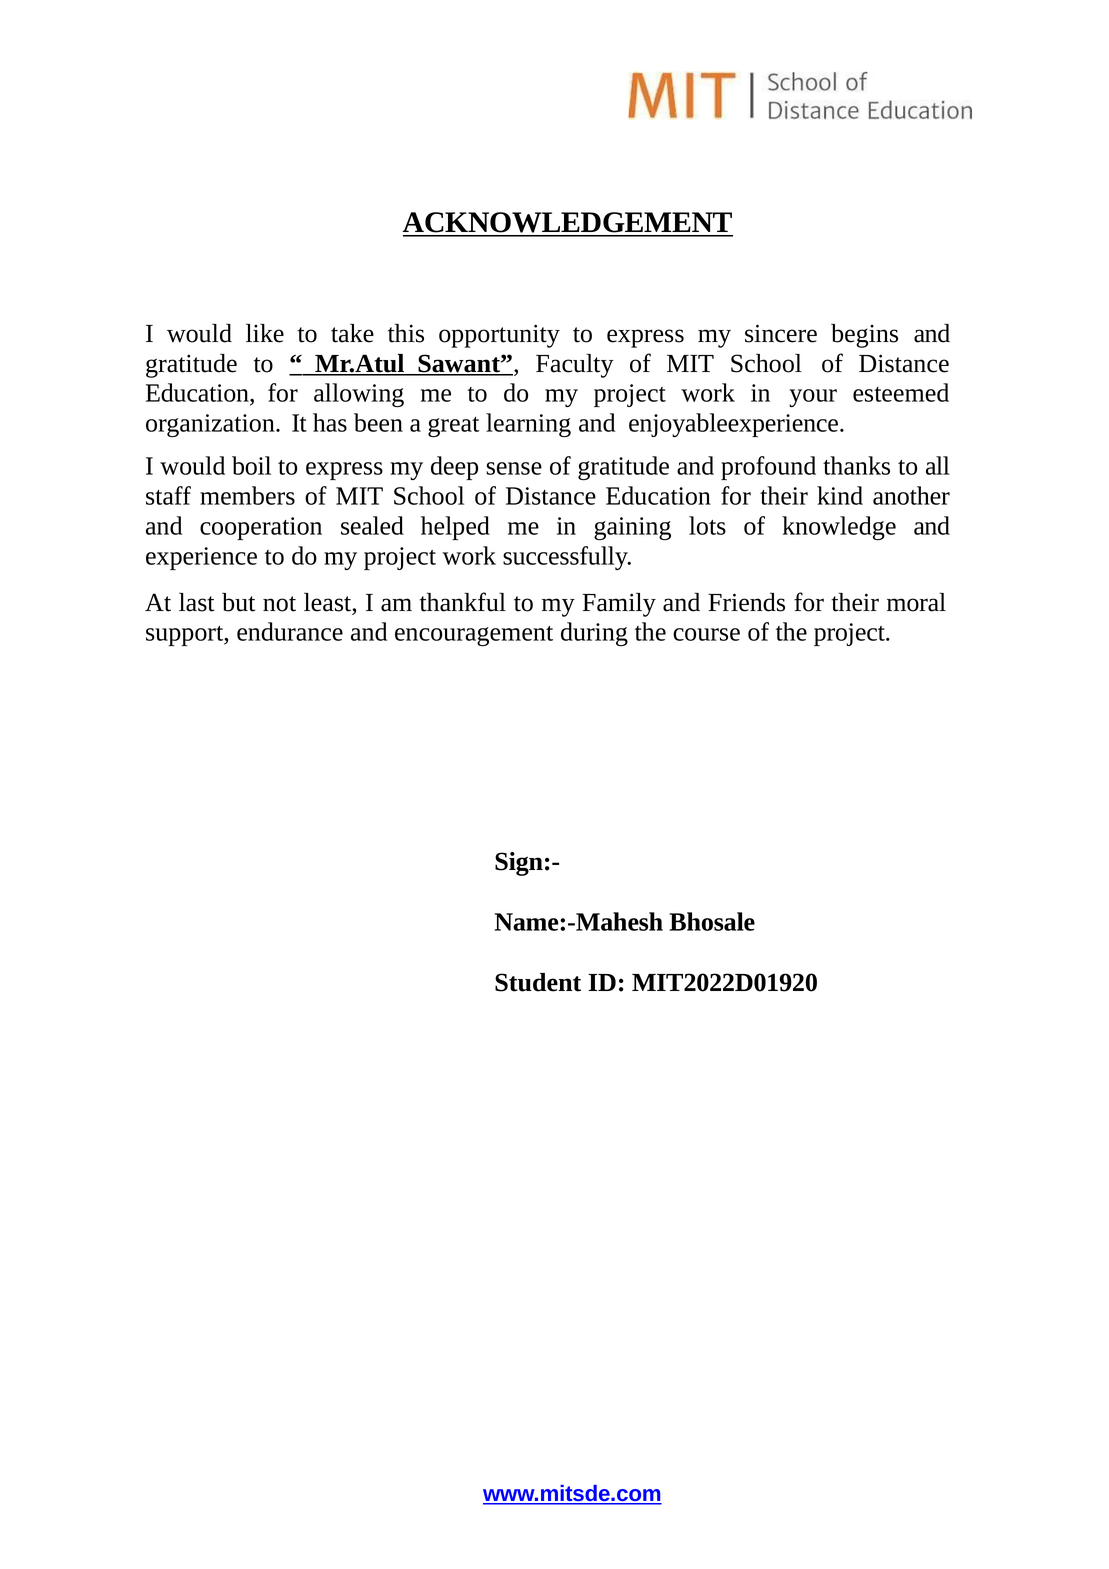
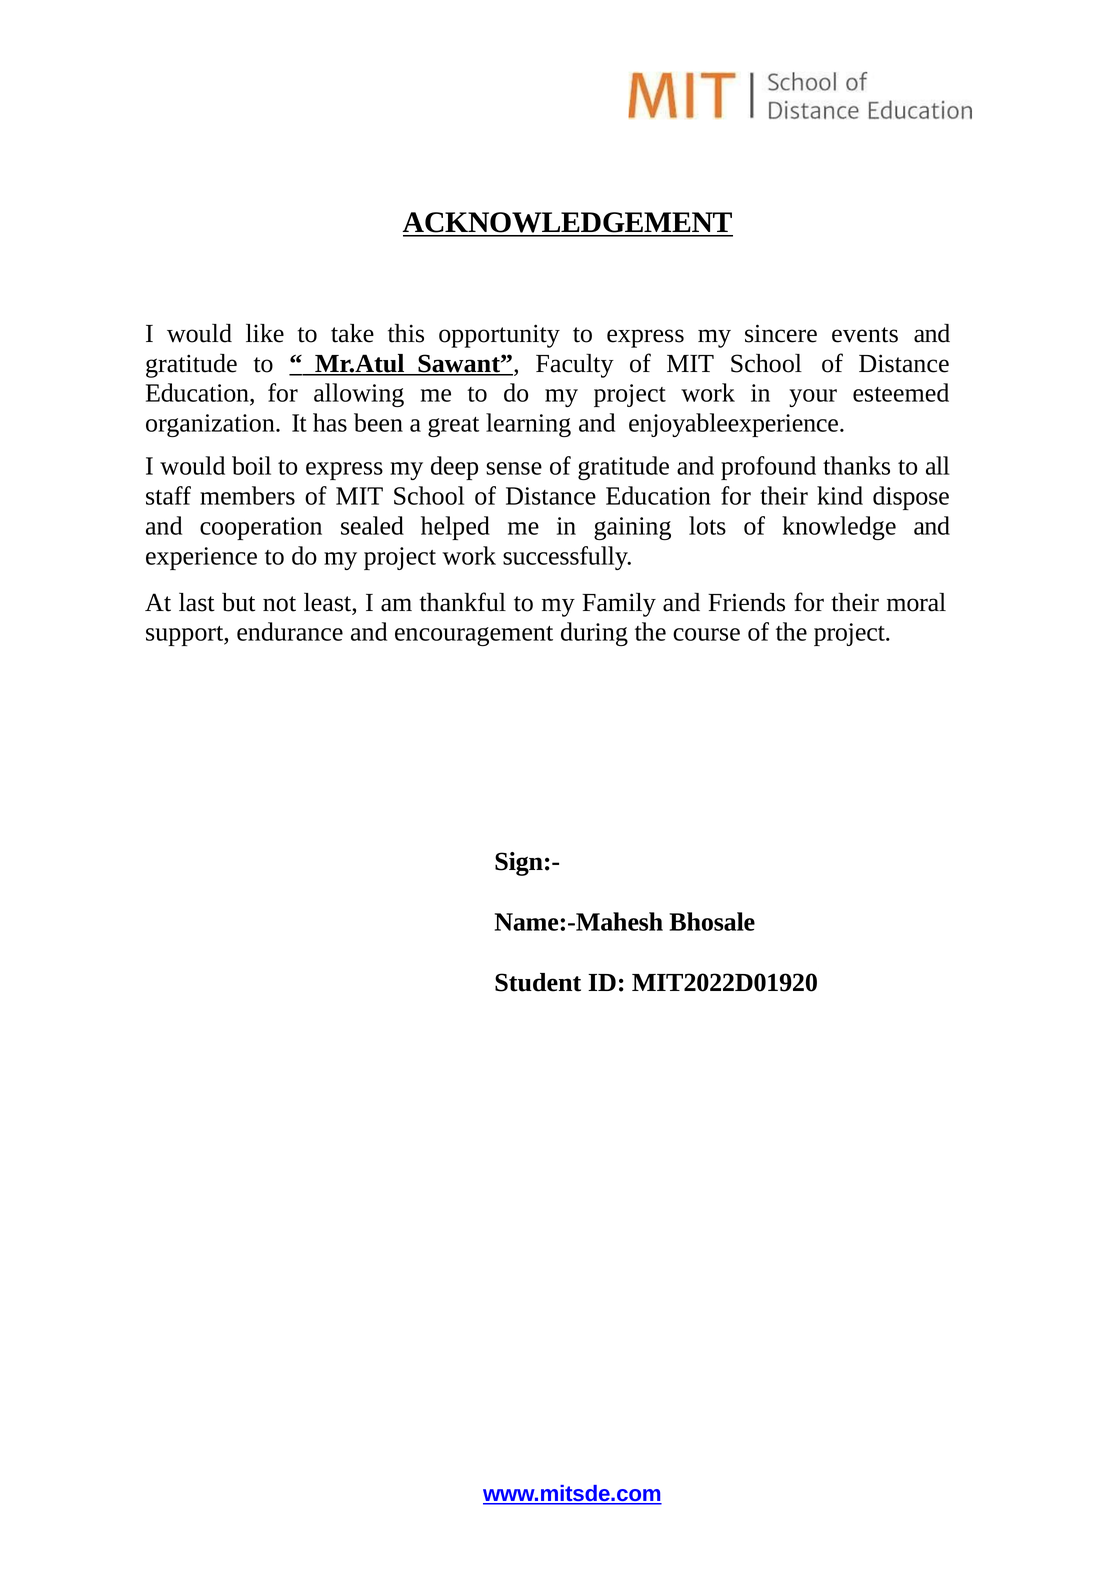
begins: begins -> events
another: another -> dispose
